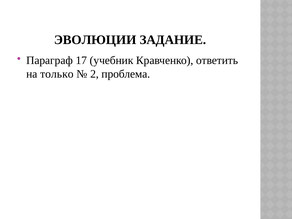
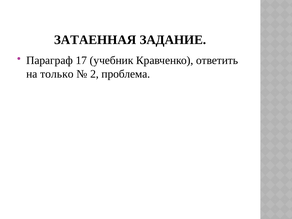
ЭВОЛЮЦИИ: ЭВОЛЮЦИИ -> ЗАТАЕННАЯ
